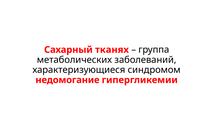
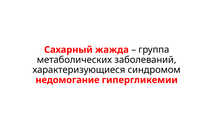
тканях: тканях -> жажда
